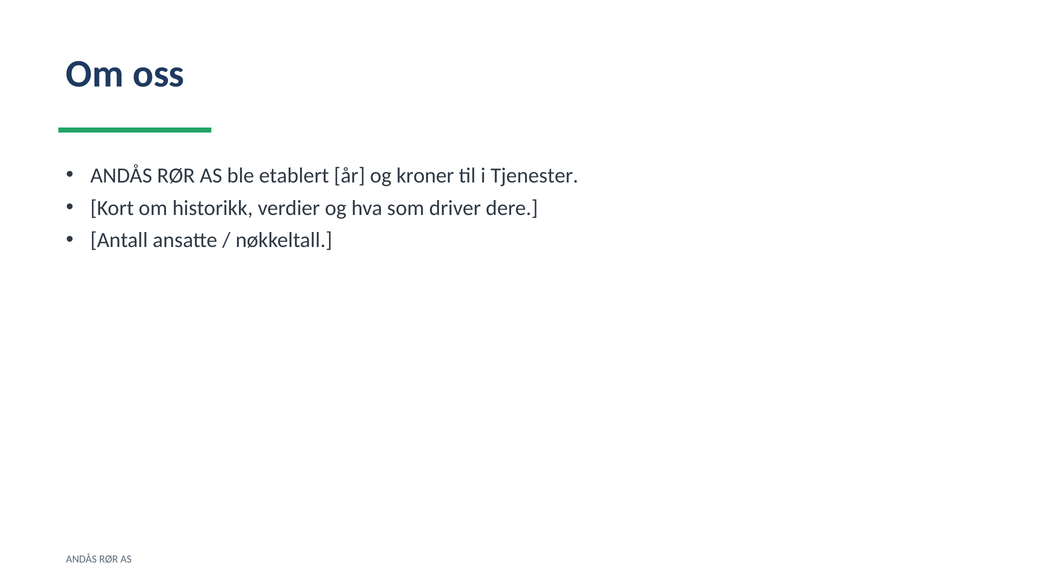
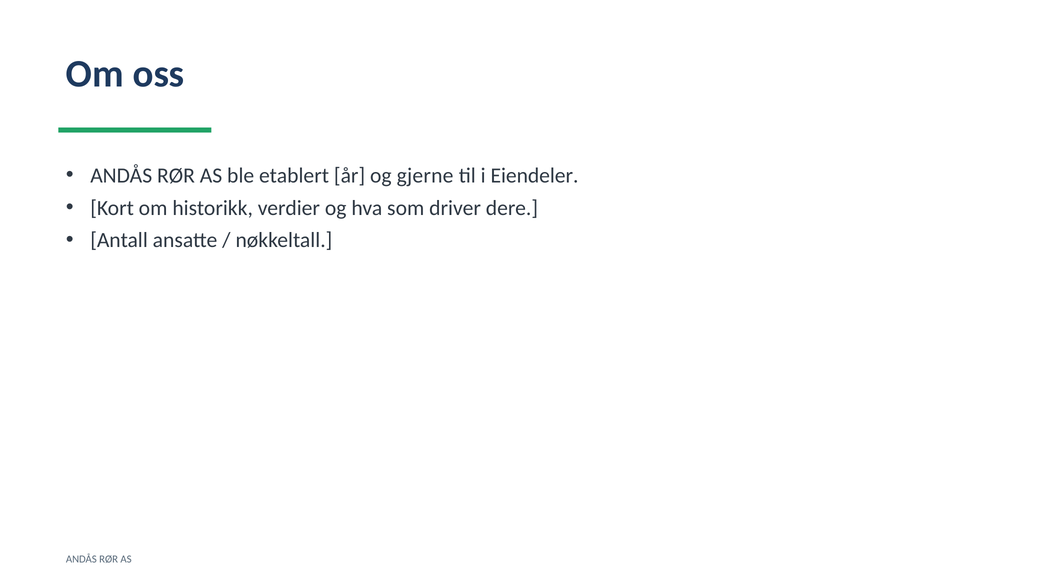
kroner: kroner -> gjerne
Tjenester: Tjenester -> Eiendeler
